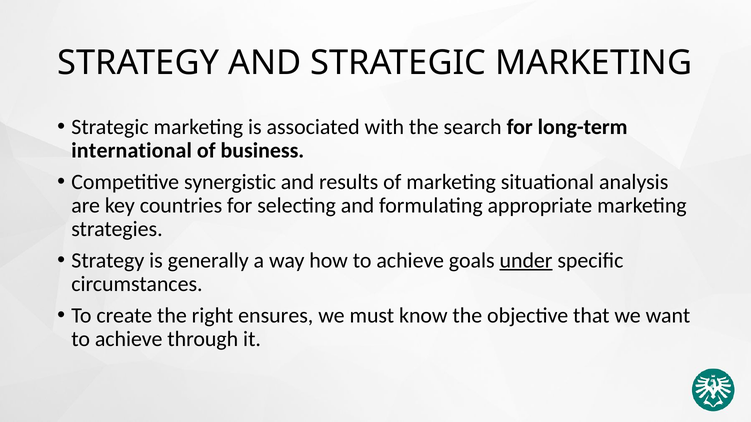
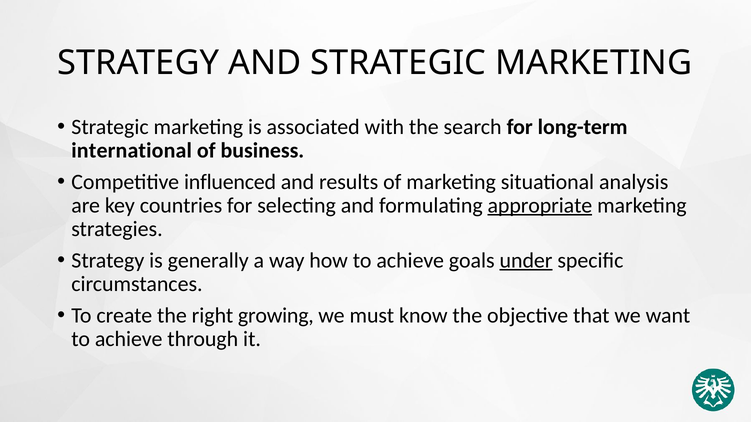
synergistic: synergistic -> influenced
appropriate underline: none -> present
ensures: ensures -> growing
